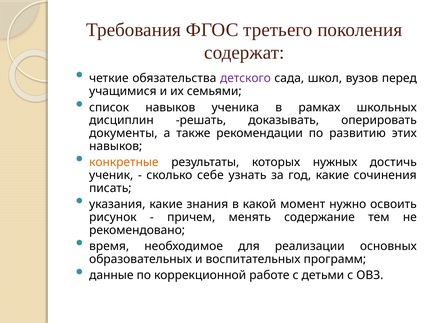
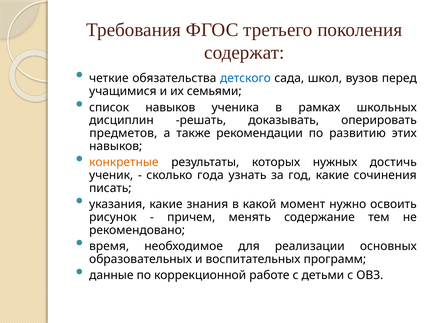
детского colour: purple -> blue
документы: документы -> предметов
себе: себе -> года
